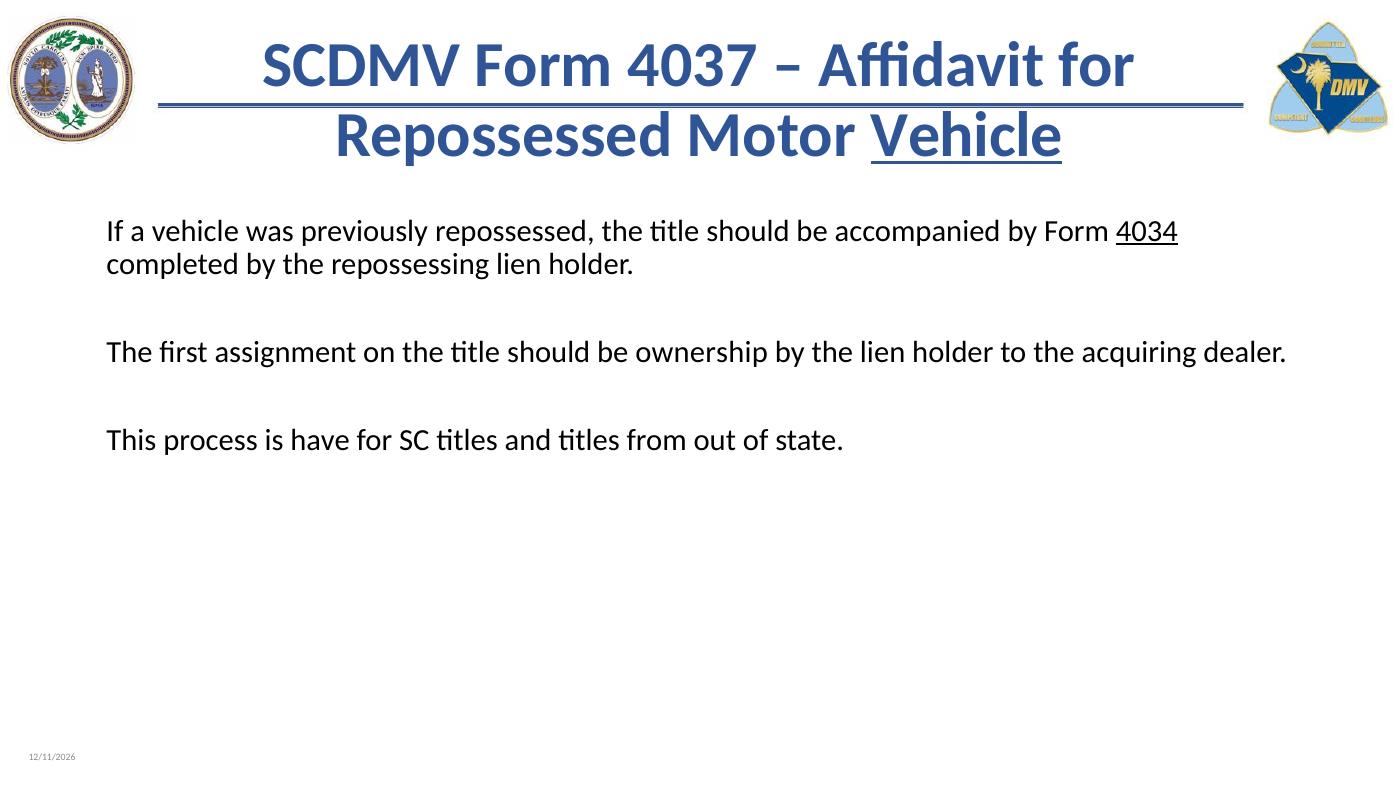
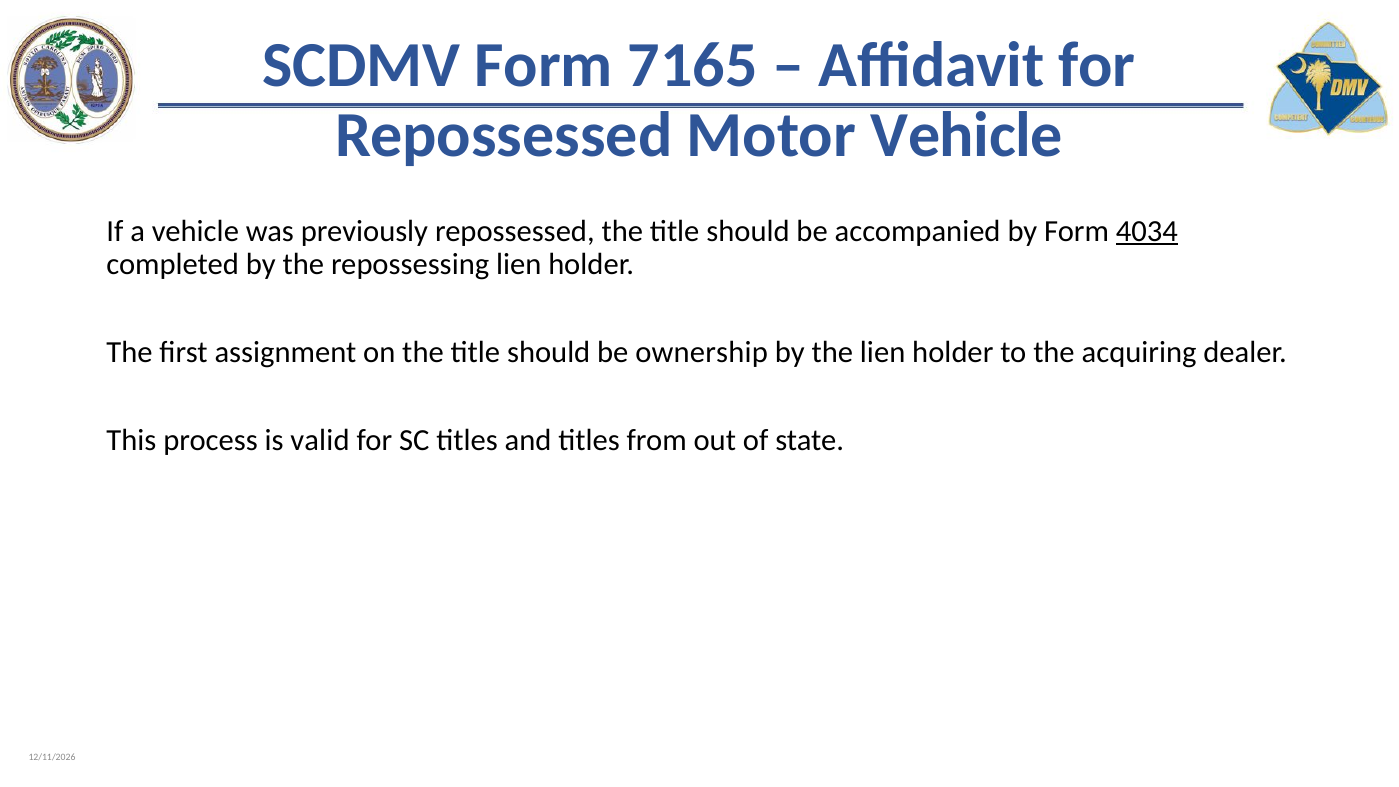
4037: 4037 -> 7165
Vehicle at (967, 135) underline: present -> none
have: have -> valid
